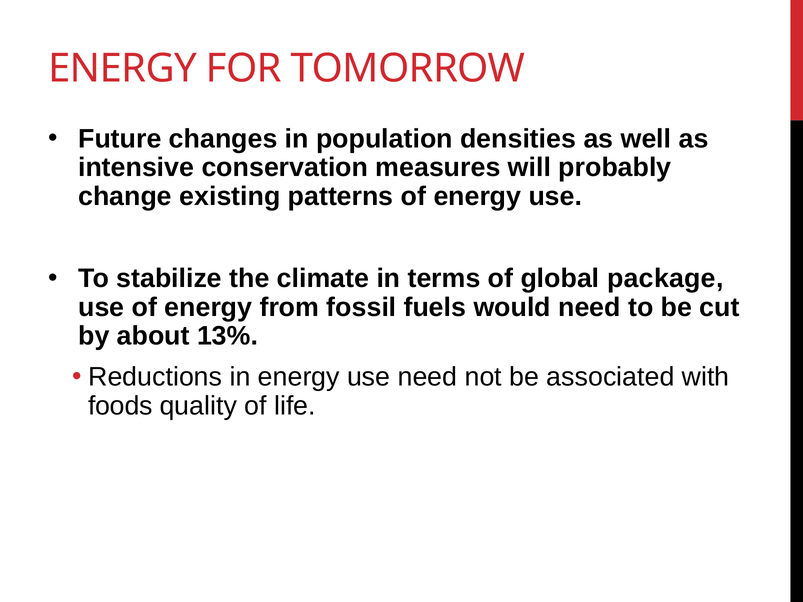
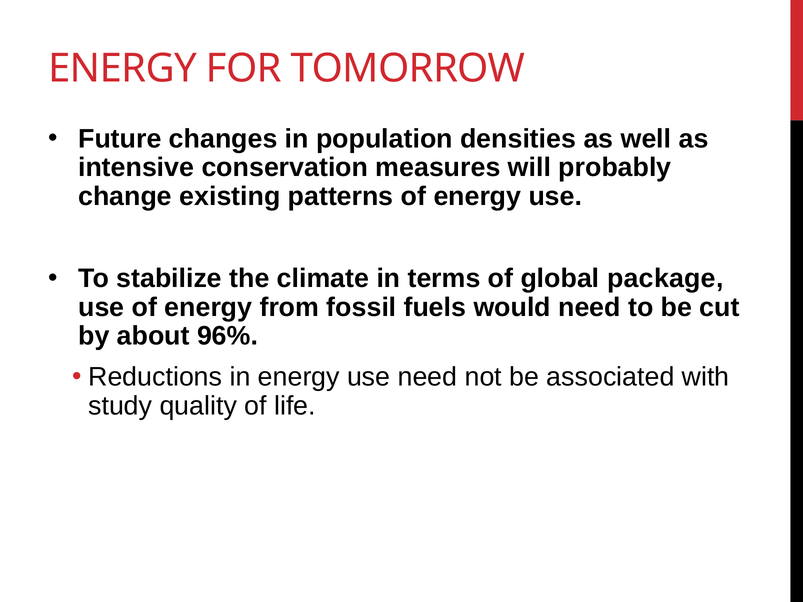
13%: 13% -> 96%
foods: foods -> study
